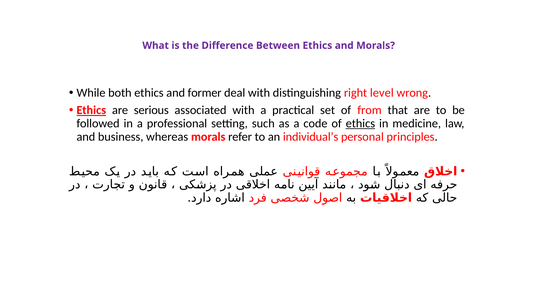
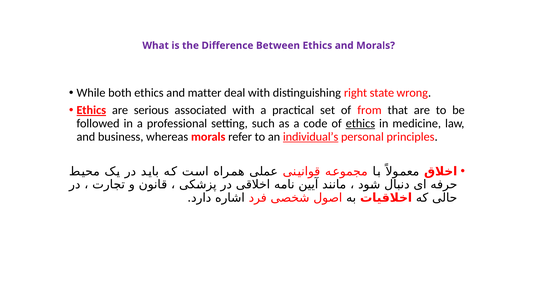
former: former -> matter
level: level -> state
individual’s underline: none -> present
